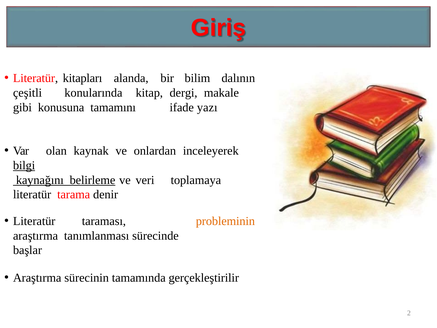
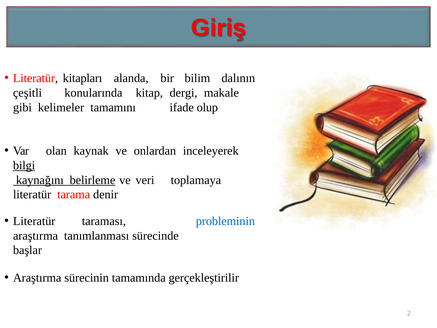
konusuna: konusuna -> kelimeler
yazı: yazı -> olup
probleminin colour: orange -> blue
